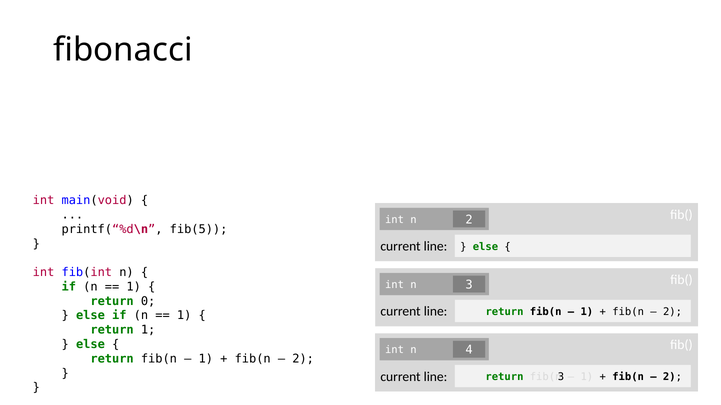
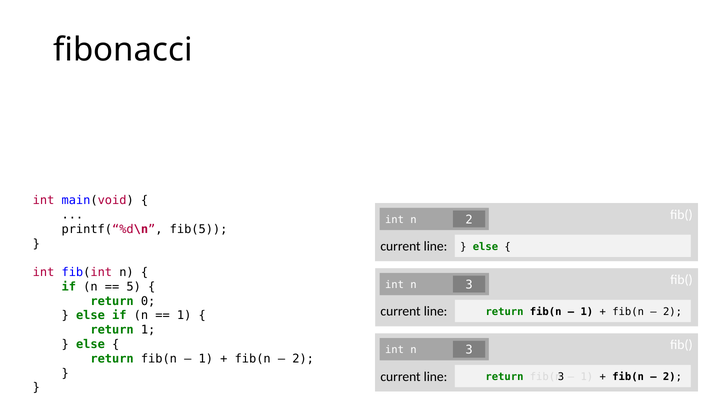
1 at (134, 287): 1 -> 5
4 at (469, 351): 4 -> 3
